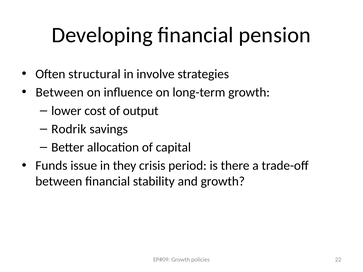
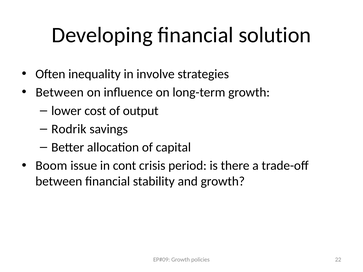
pension: pension -> solution
structural: structural -> inequality
Funds: Funds -> Boom
they: they -> cont
